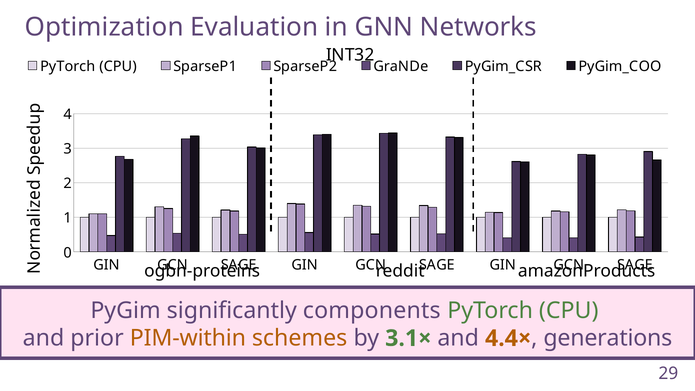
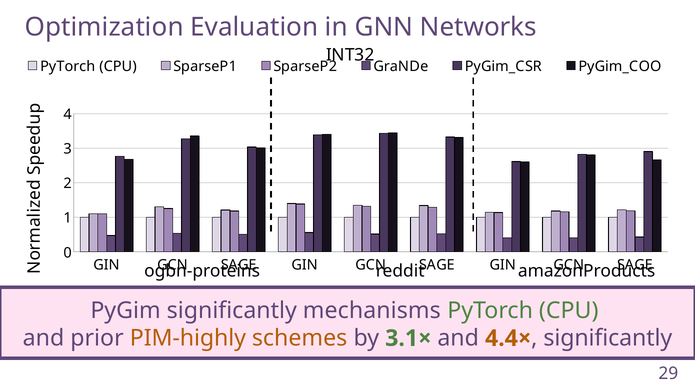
components: components -> mechanisms
PIM-within: PIM-within -> PIM-highly
generations at (608, 338): generations -> significantly
